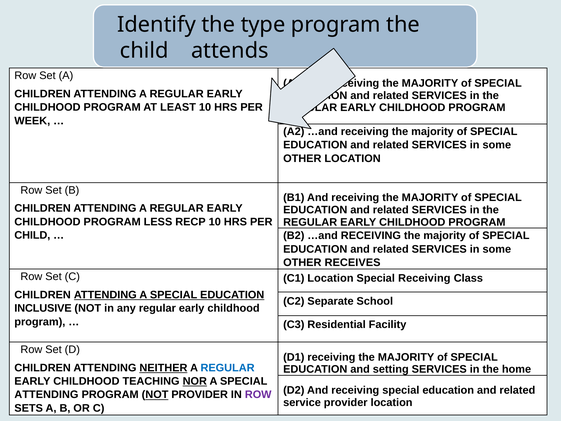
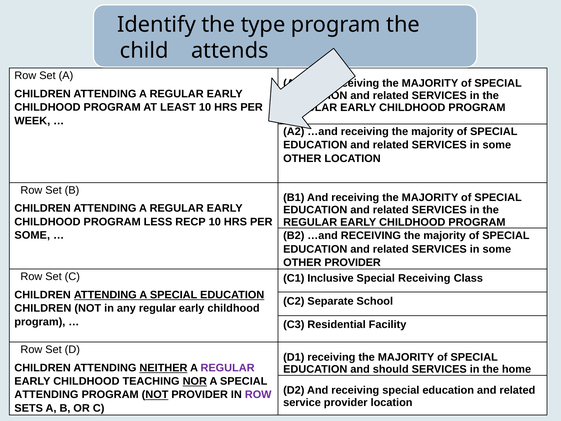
CHILD at (32, 235): CHILD -> SOME
OTHER RECEIVES: RECEIVES -> PROVIDER
C1 Location: Location -> Inclusive
INCLUSIVE at (43, 308): INCLUSIVE -> CHILDREN
REGULAR at (228, 368) colour: blue -> purple
setting: setting -> should
